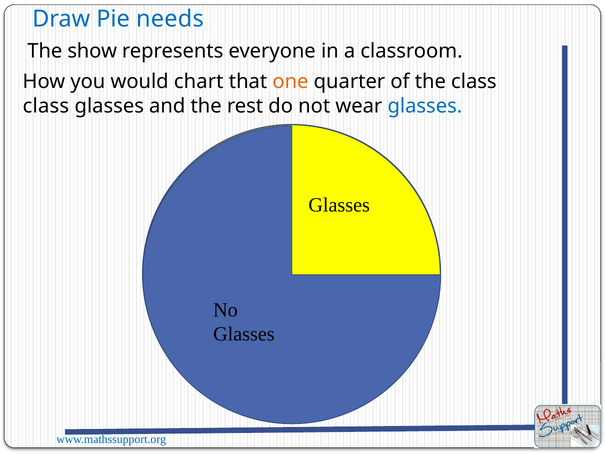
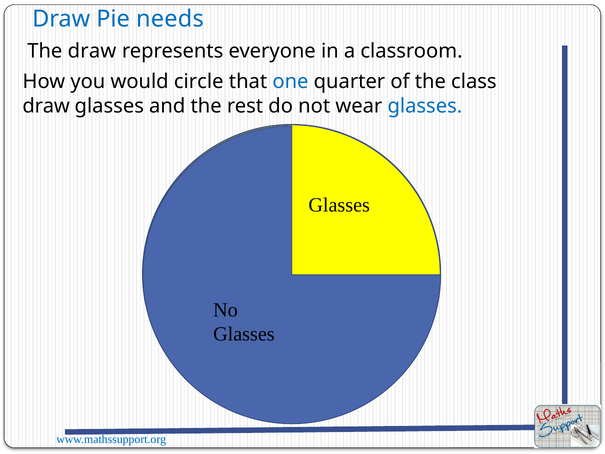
The show: show -> draw
chart: chart -> circle
one colour: orange -> blue
class at (46, 106): class -> draw
